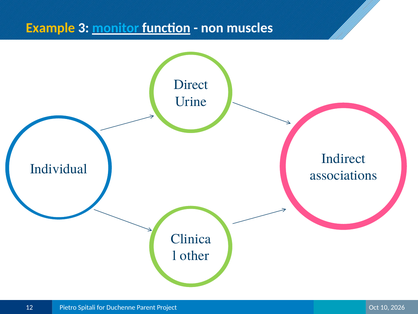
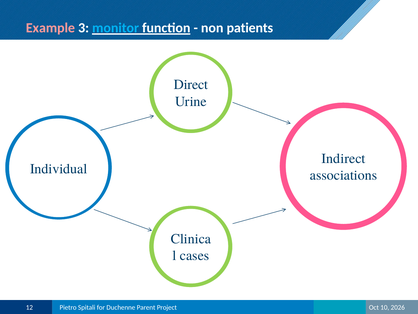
Example colour: yellow -> pink
muscles: muscles -> patients
other: other -> cases
